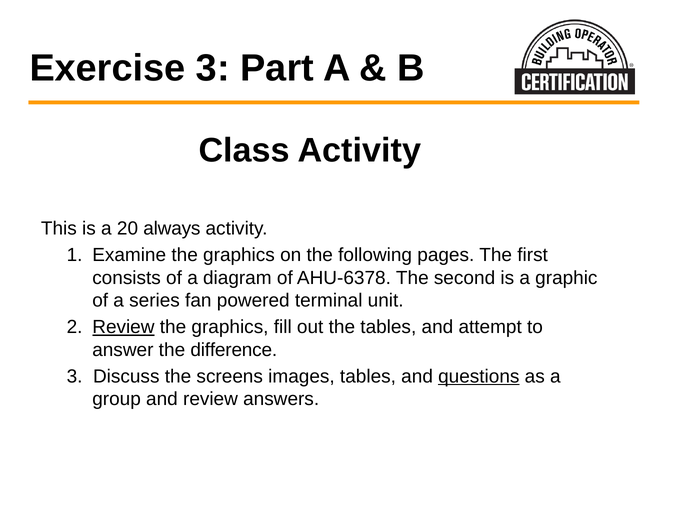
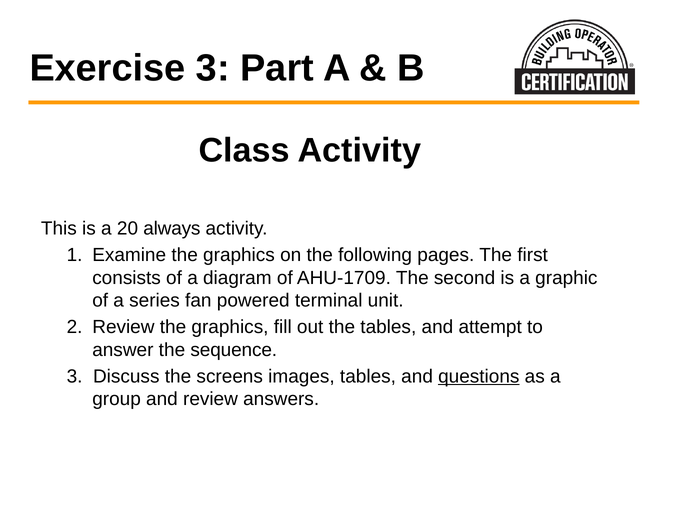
AHU-6378: AHU-6378 -> AHU-1709
Review at (123, 327) underline: present -> none
difference: difference -> sequence
